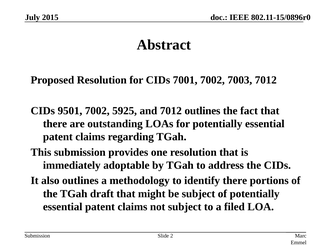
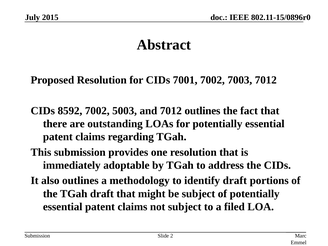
9501: 9501 -> 8592
5925: 5925 -> 5003
identify there: there -> draft
